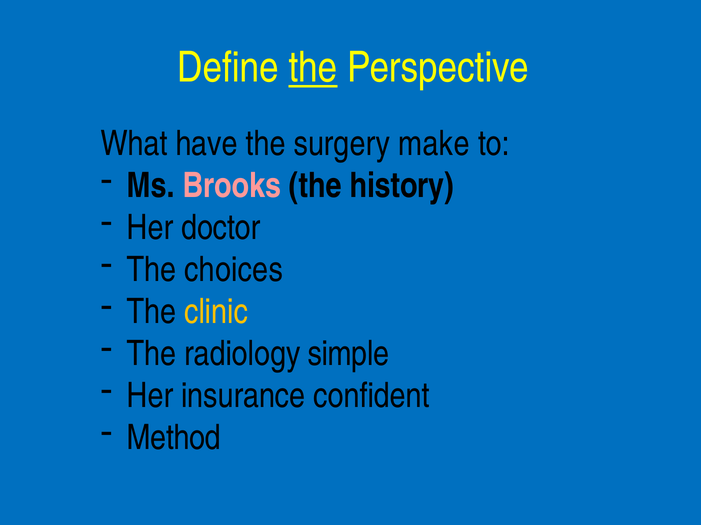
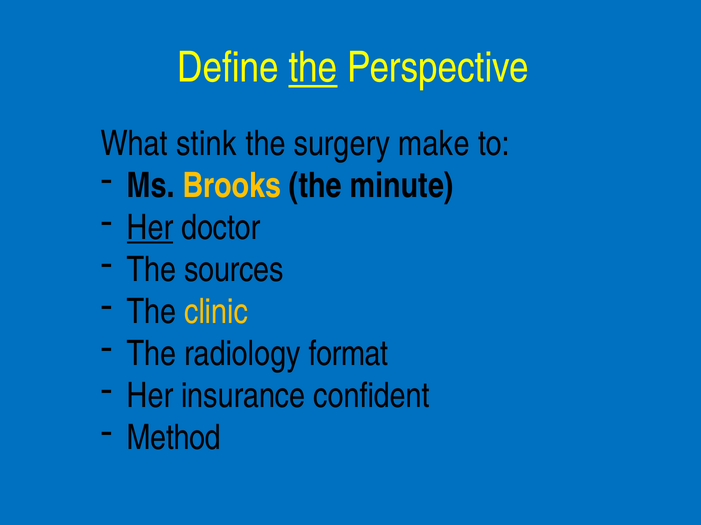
have: have -> stink
Brooks colour: pink -> yellow
history: history -> minute
Her at (150, 228) underline: none -> present
choices: choices -> sources
simple: simple -> format
